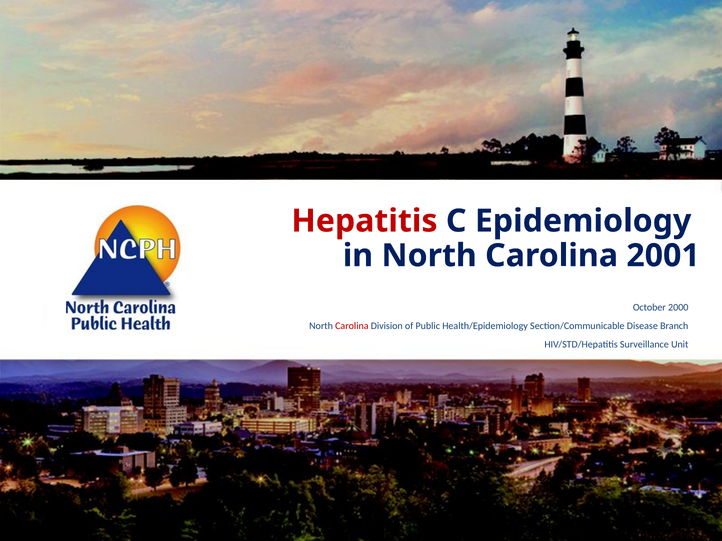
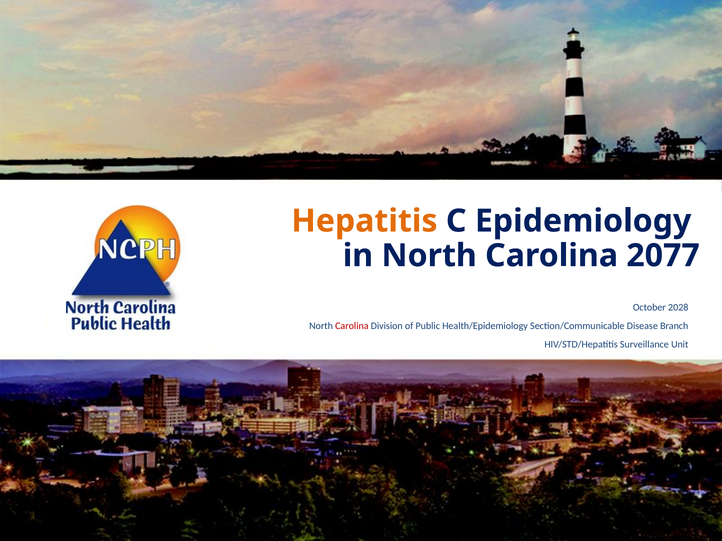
Hepatitis colour: red -> orange
2001: 2001 -> 2077
2000: 2000 -> 2028
